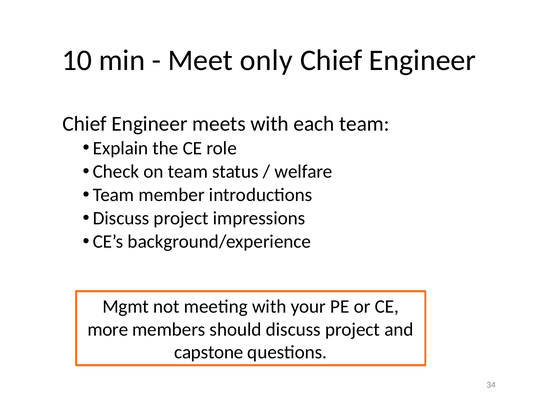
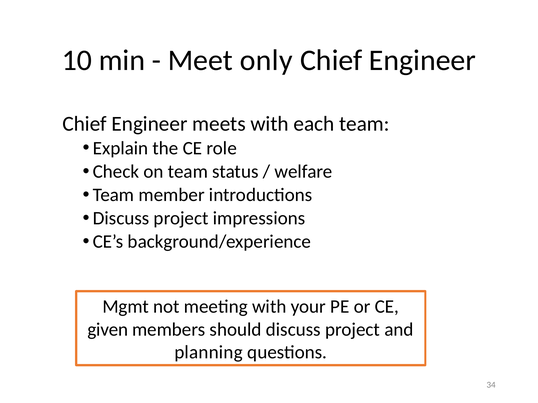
more: more -> given
capstone: capstone -> planning
